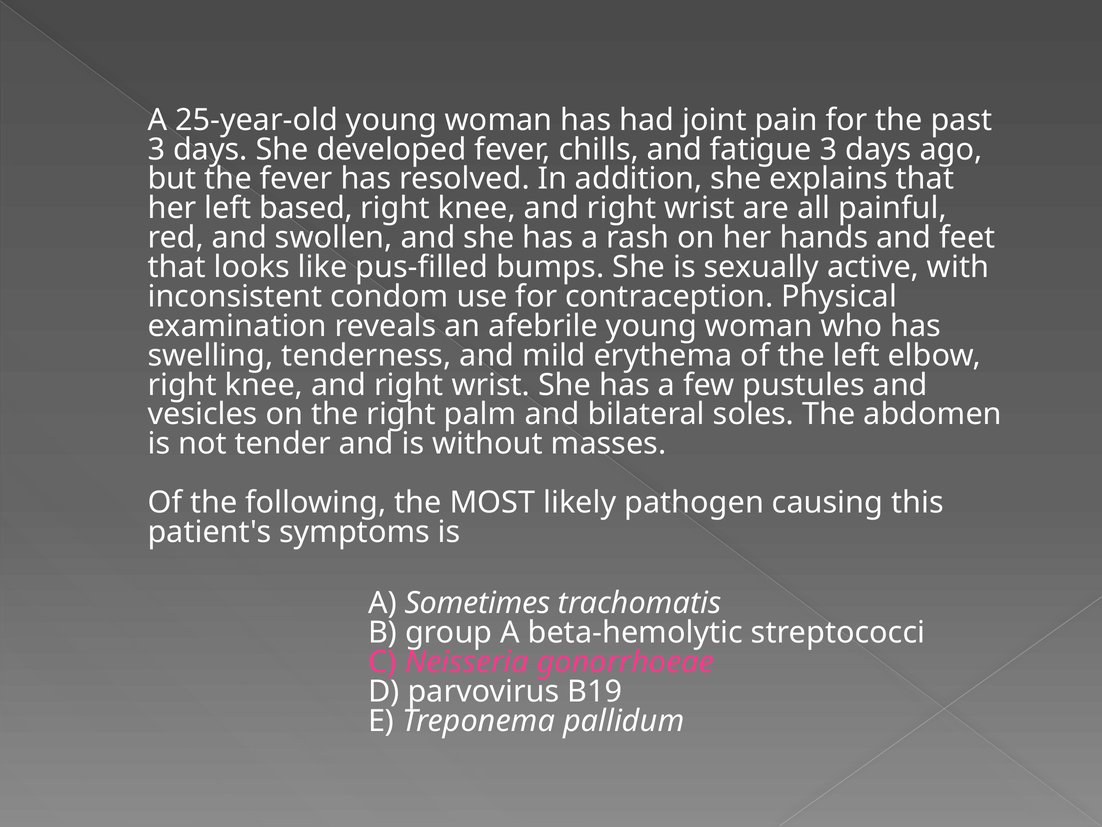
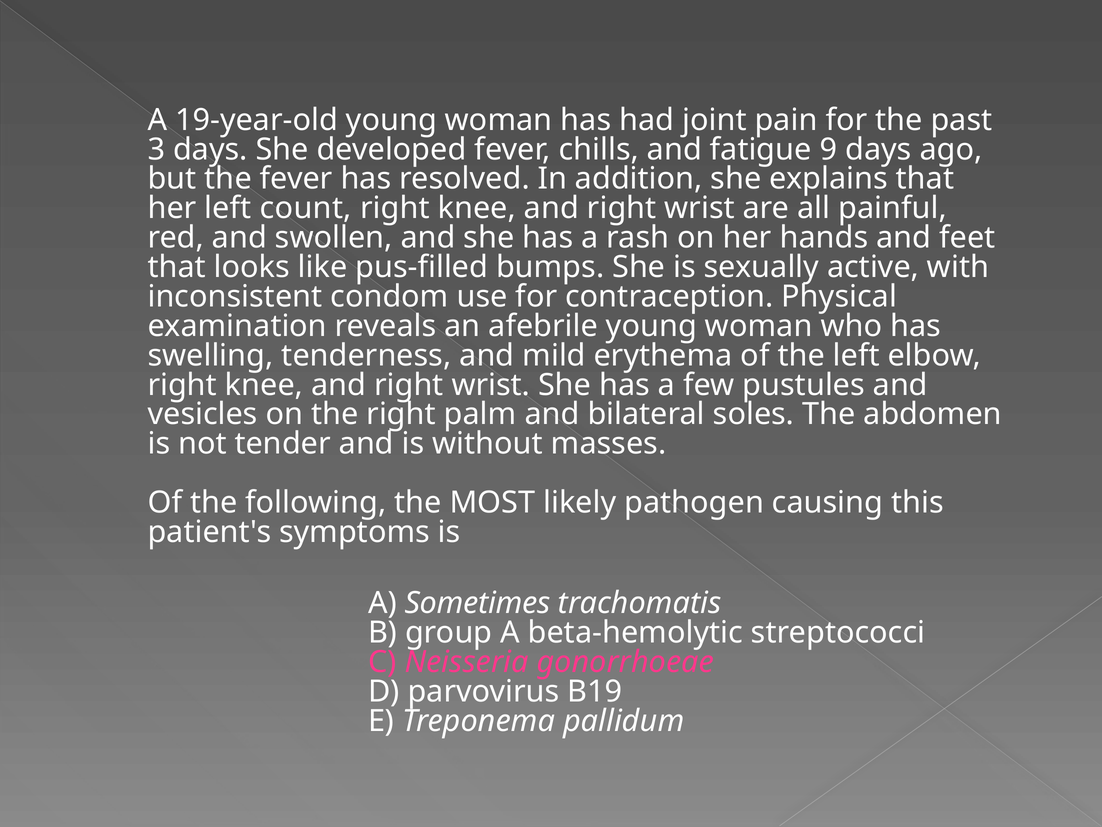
25-year-old: 25-year-old -> 19-year-old
fatigue 3: 3 -> 9
based: based -> count
